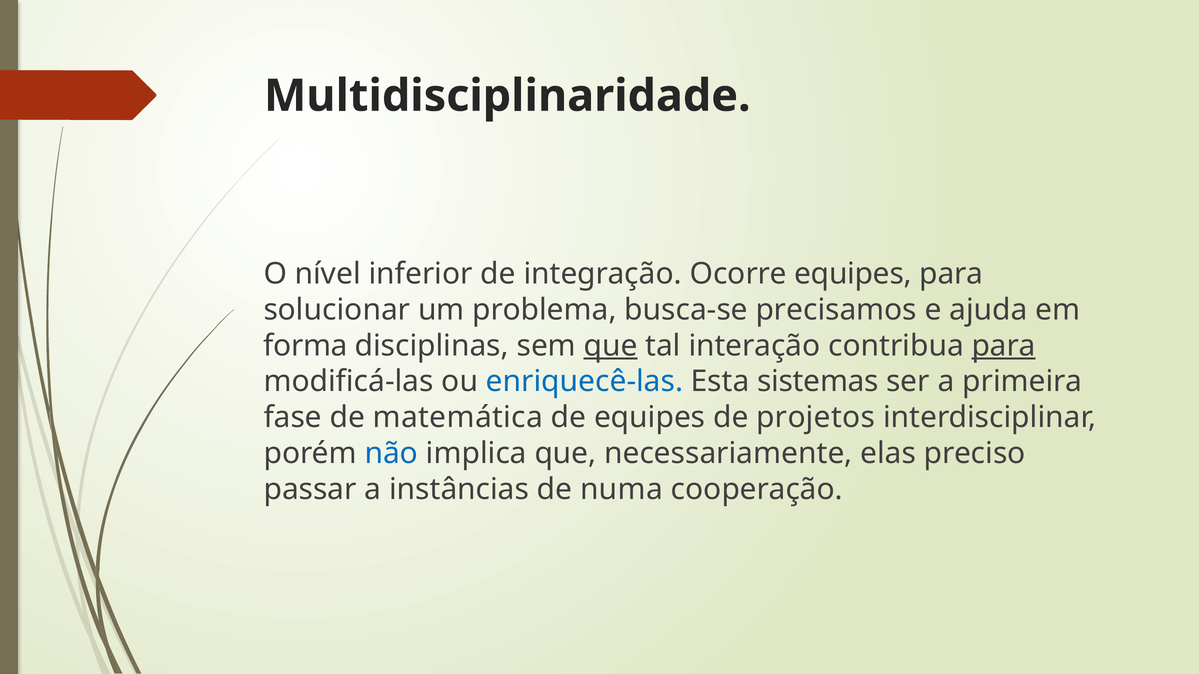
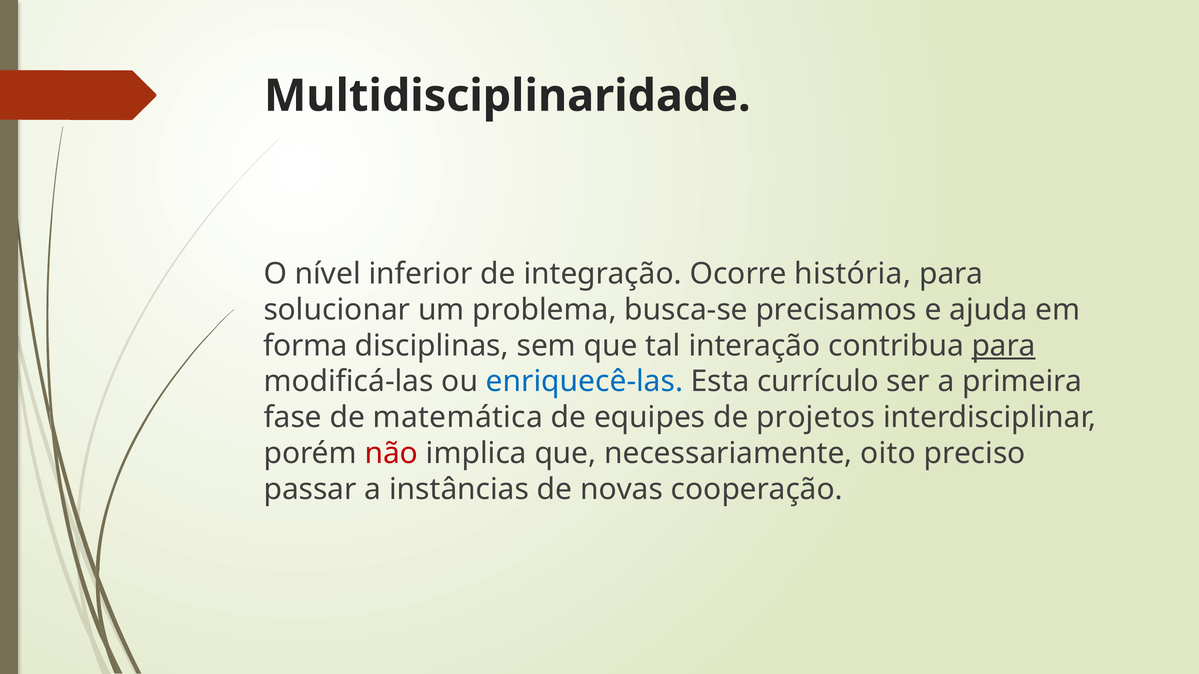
Ocorre equipes: equipes -> história
que at (611, 346) underline: present -> none
sistemas: sistemas -> currículo
não colour: blue -> red
elas: elas -> oito
numa: numa -> novas
